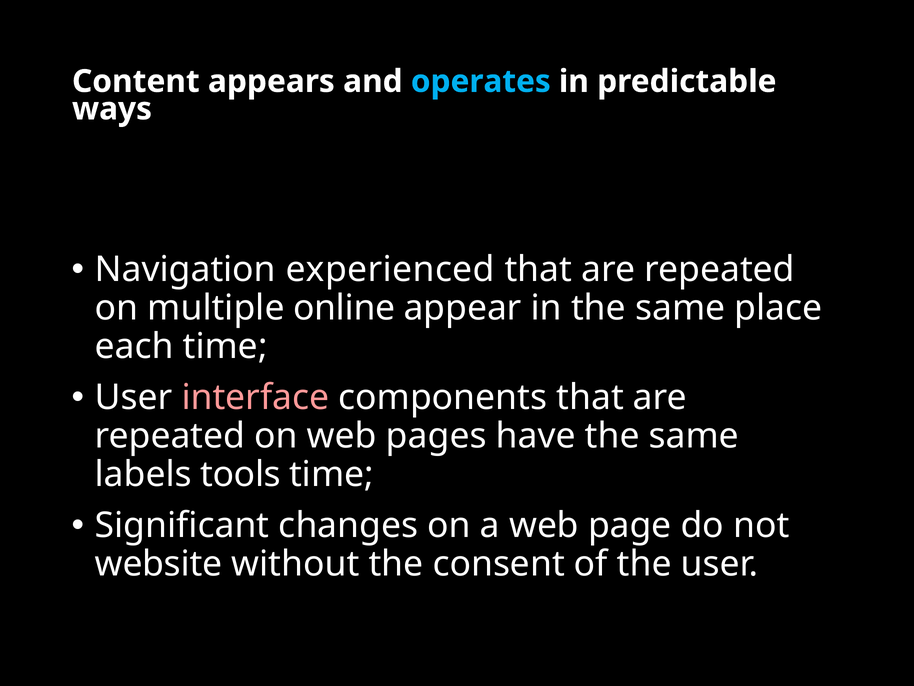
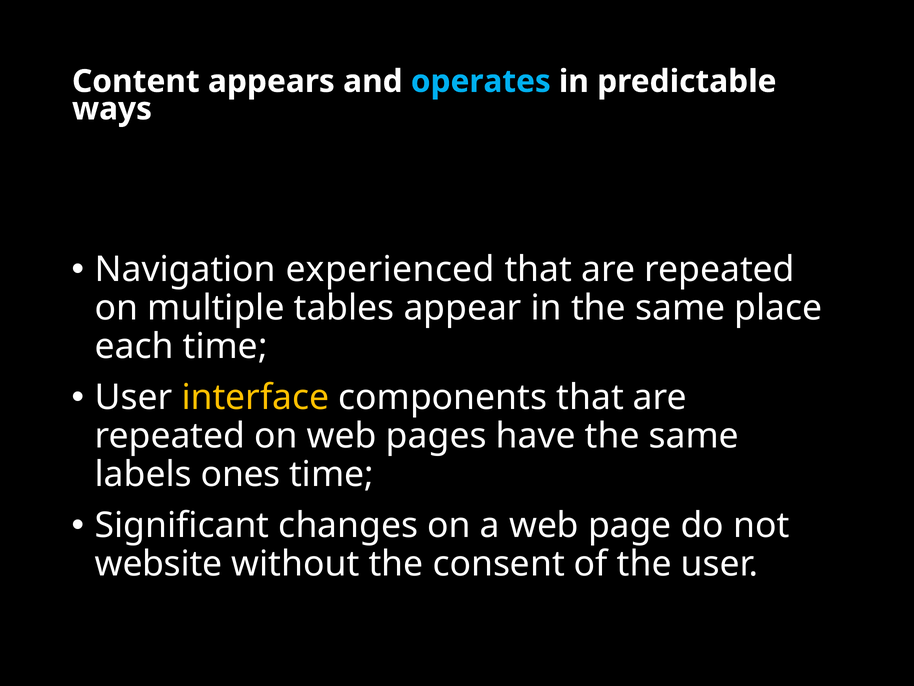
online: online -> tables
interface colour: pink -> yellow
tools: tools -> ones
